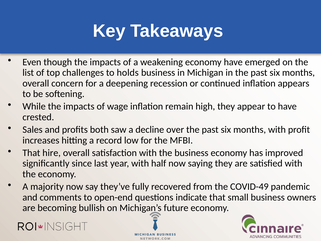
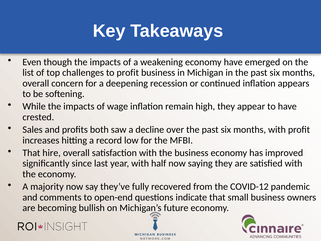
to holds: holds -> profit
COVID-49: COVID-49 -> COVID-12
